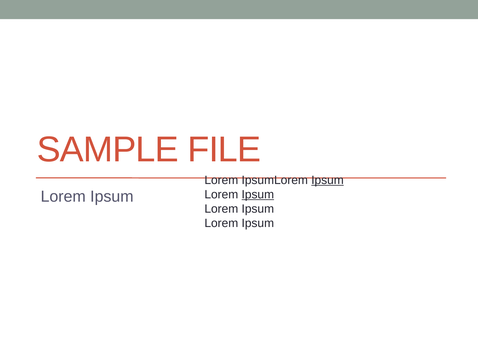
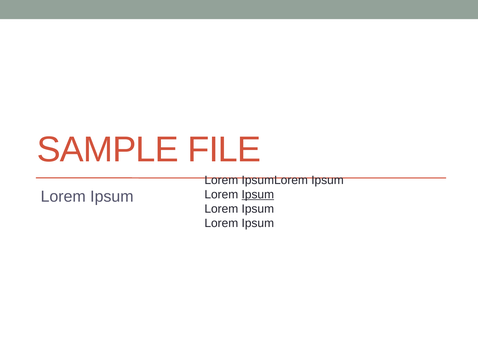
Ipsum at (328, 180) underline: present -> none
